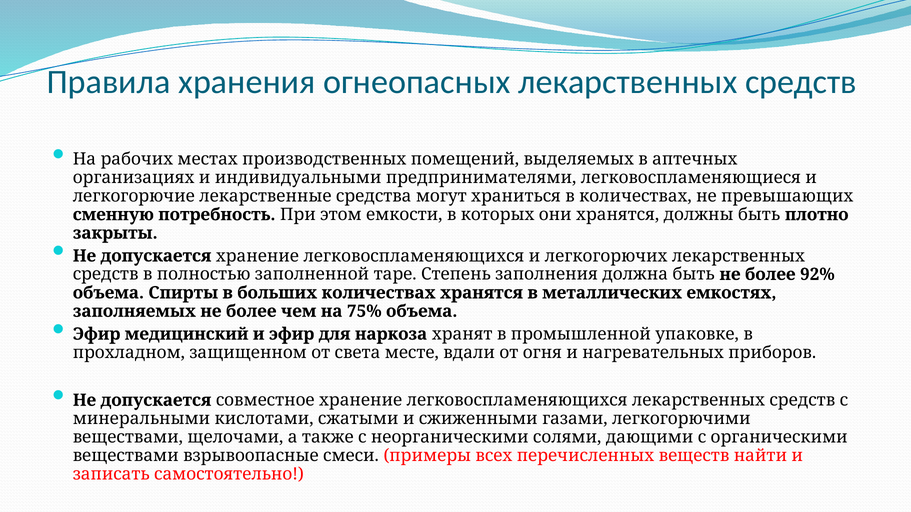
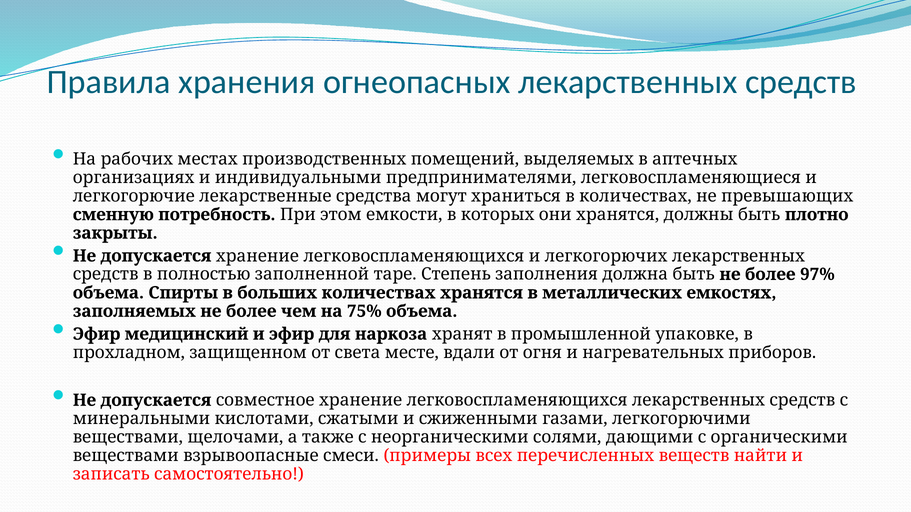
92%: 92% -> 97%
